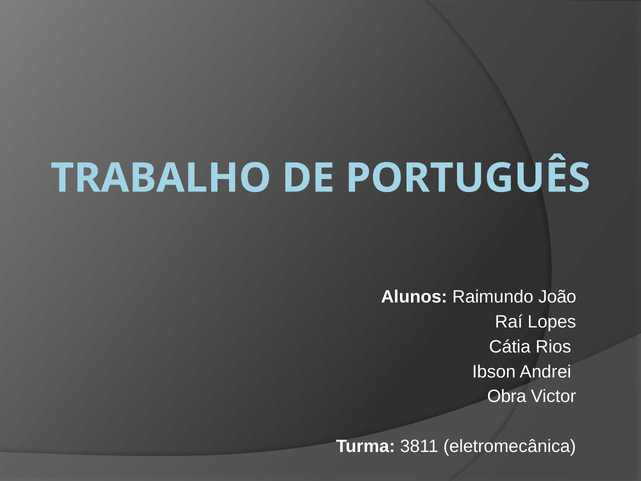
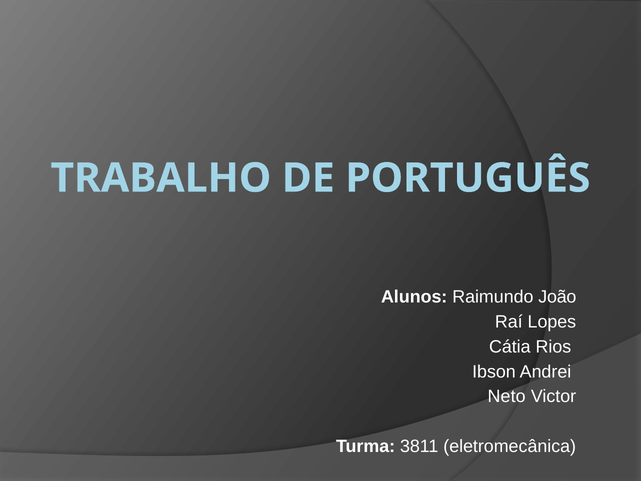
Obra: Obra -> Neto
